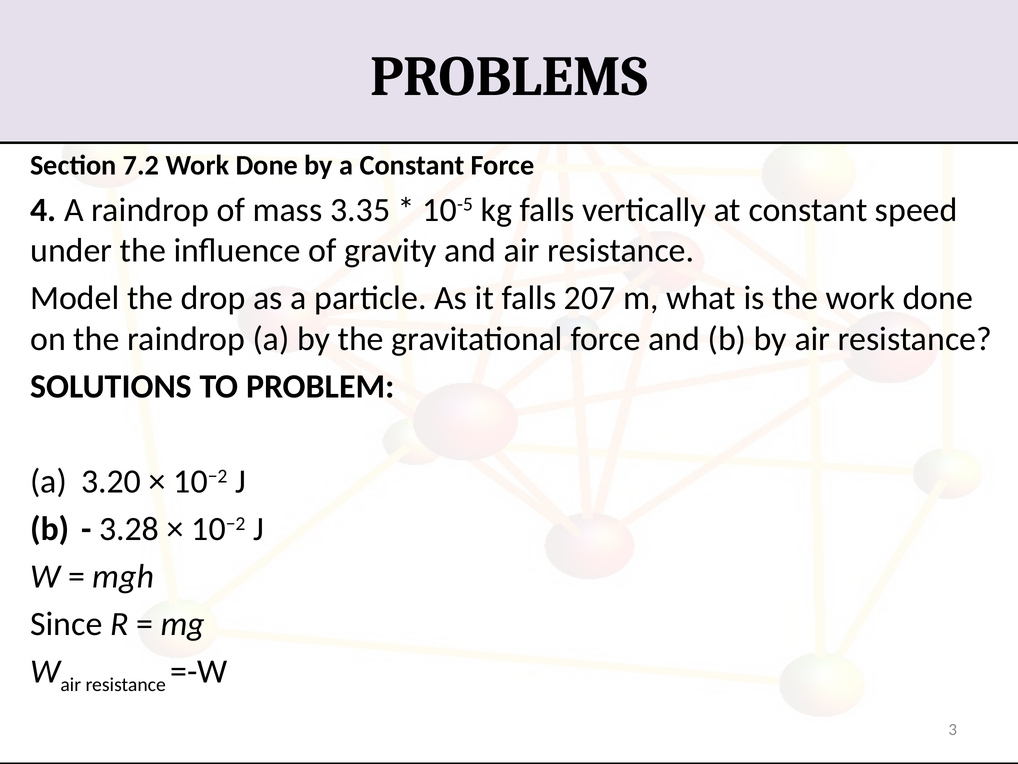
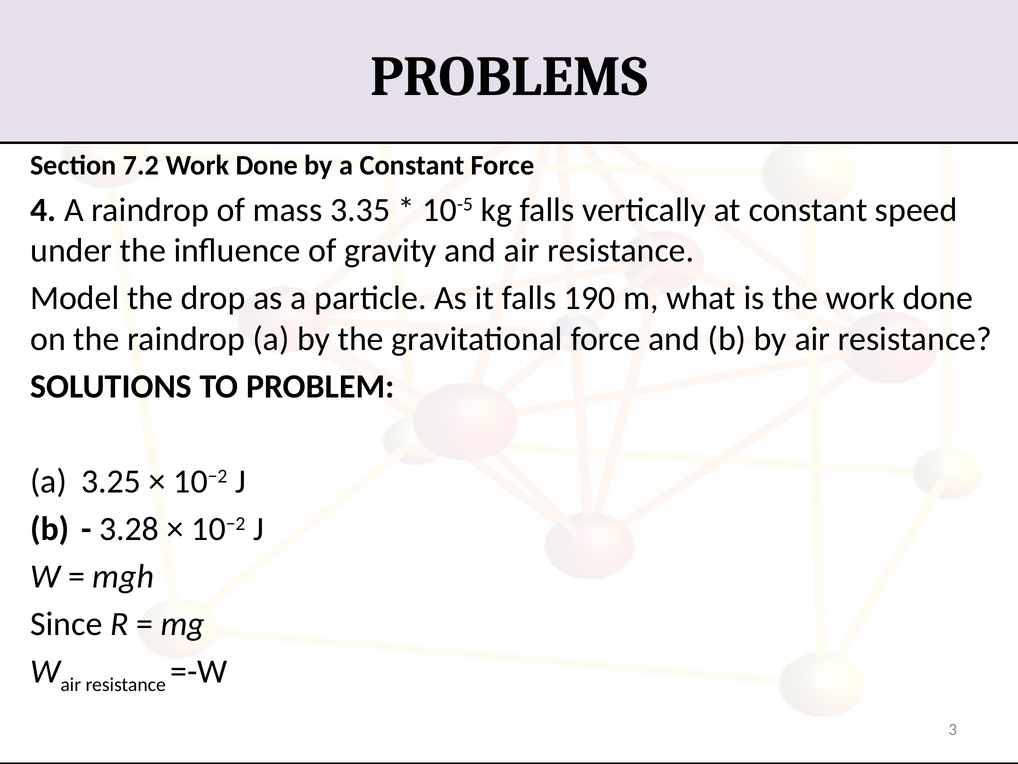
207: 207 -> 190
3.20: 3.20 -> 3.25
